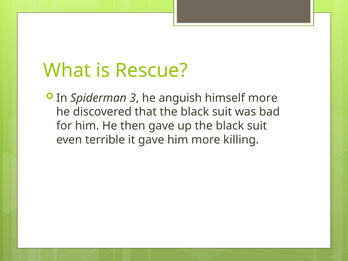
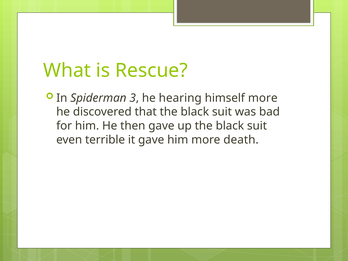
anguish: anguish -> hearing
killing: killing -> death
